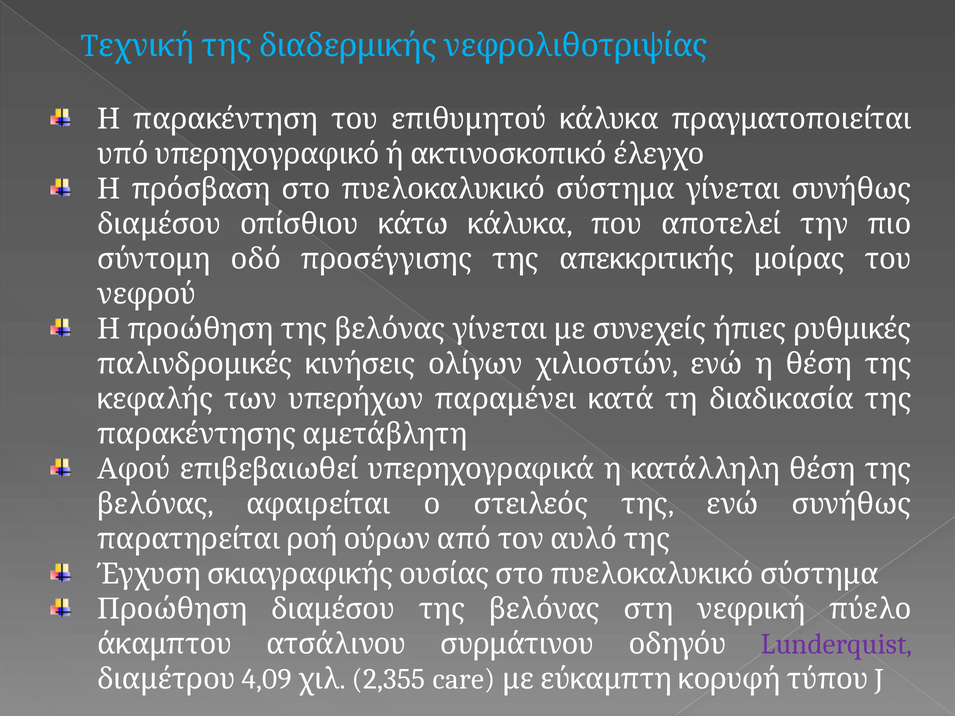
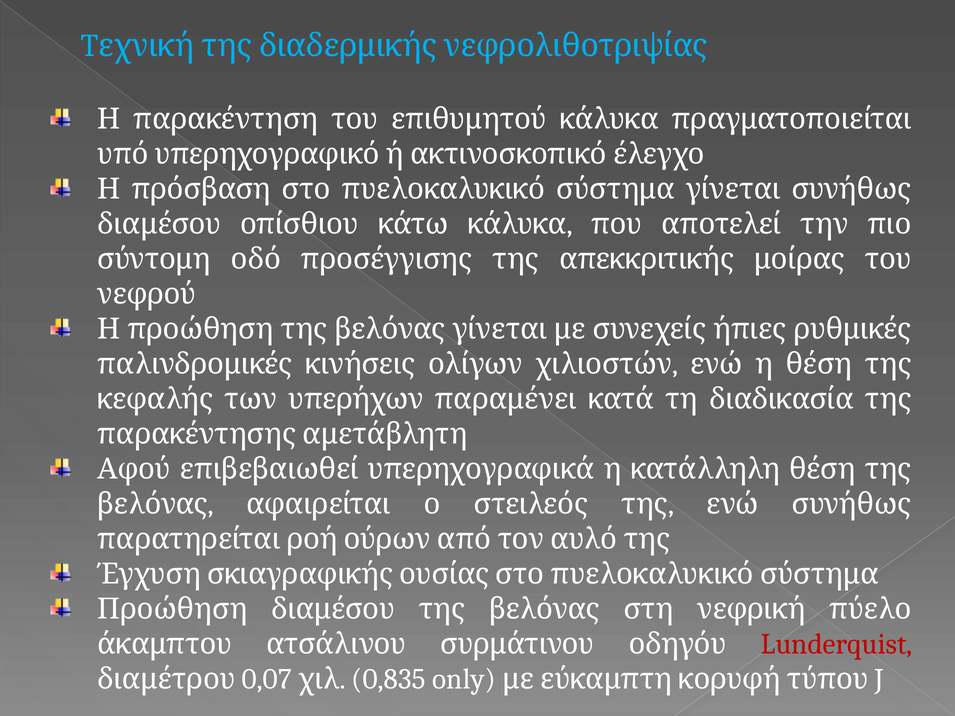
Lunderquist colour: purple -> red
4,09: 4,09 -> 0,07
2,355: 2,355 -> 0,835
care: care -> only
